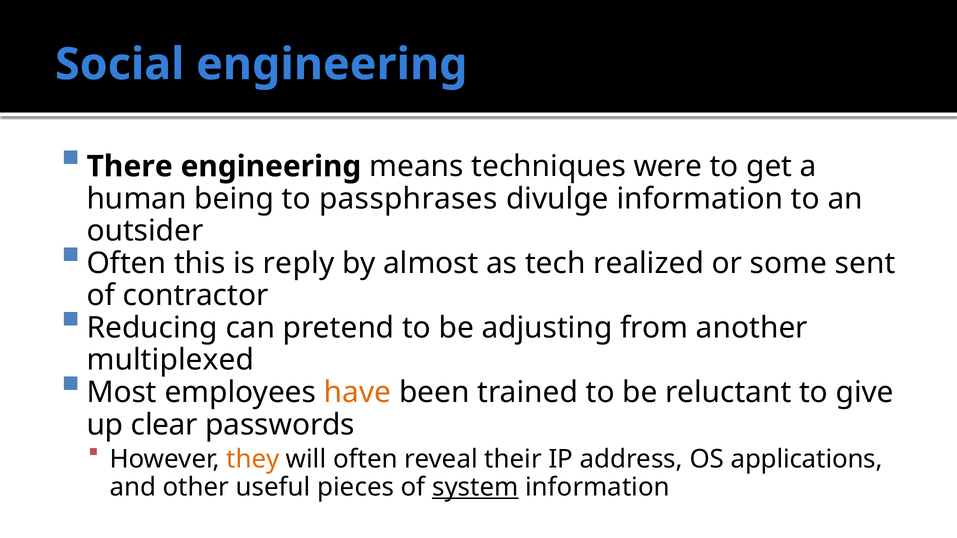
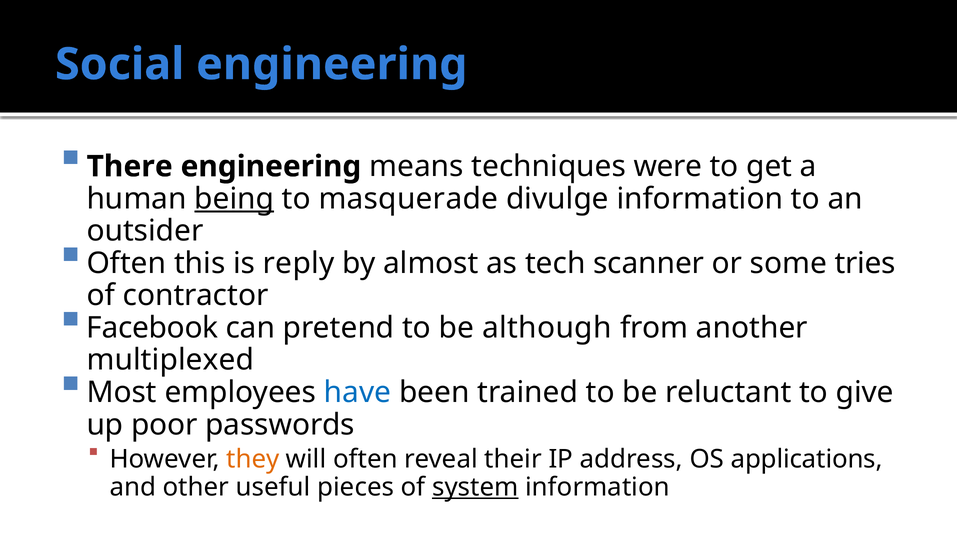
being underline: none -> present
passphrases: passphrases -> masquerade
realized: realized -> scanner
sent: sent -> tries
Reducing: Reducing -> Facebook
adjusting: adjusting -> although
have colour: orange -> blue
clear: clear -> poor
